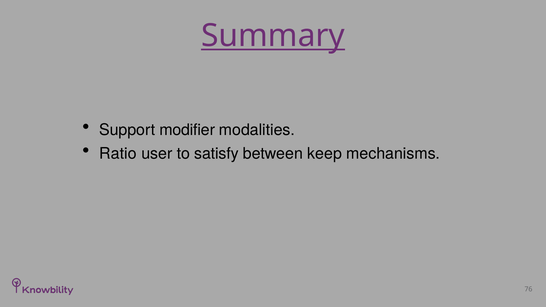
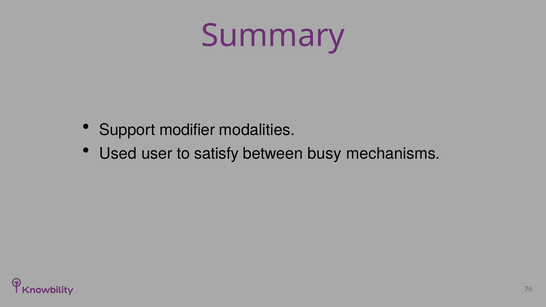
Summary underline: present -> none
Ratio: Ratio -> Used
keep: keep -> busy
